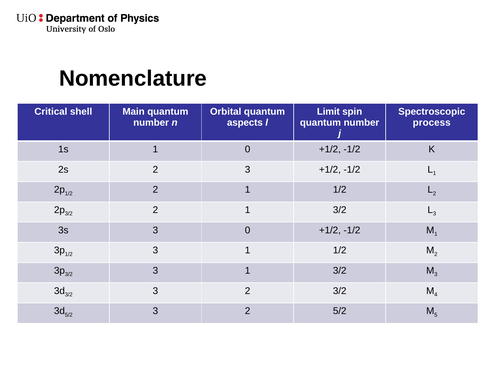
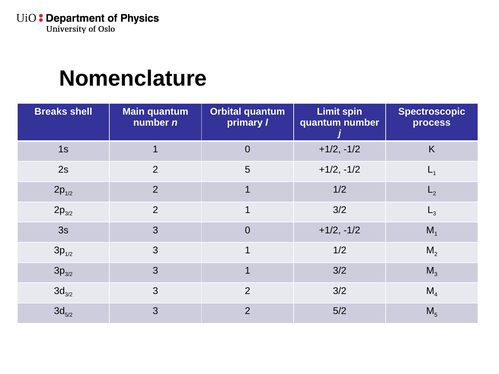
Critical: Critical -> Breaks
aspects: aspects -> primary
2 3: 3 -> 5
